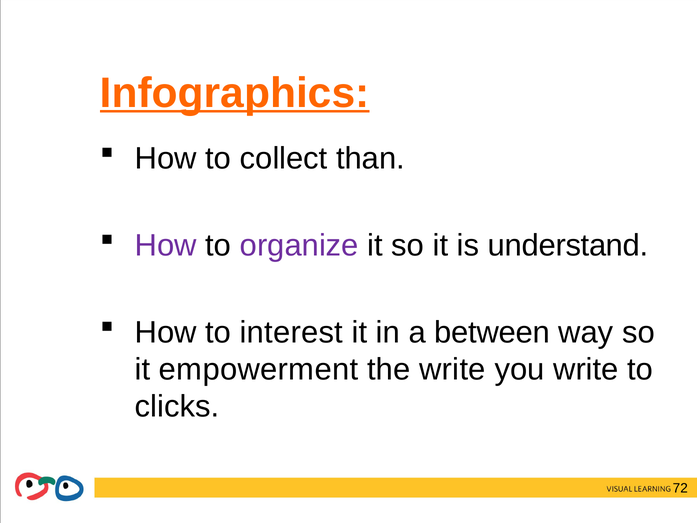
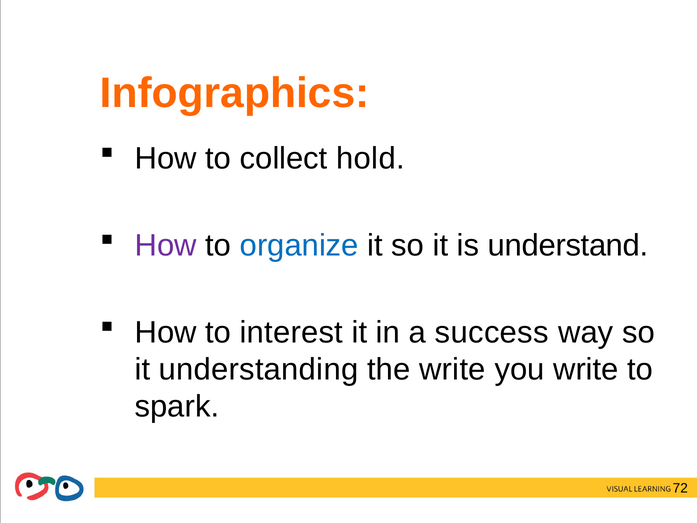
Infographics underline: present -> none
than: than -> hold
organize colour: purple -> blue
between: between -> success
empowerment: empowerment -> understanding
clicks: clicks -> spark
